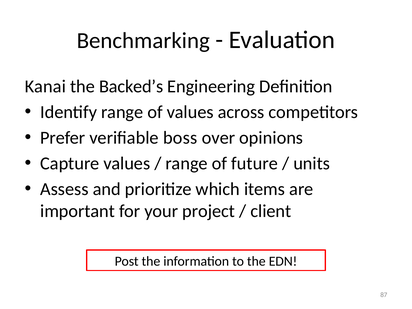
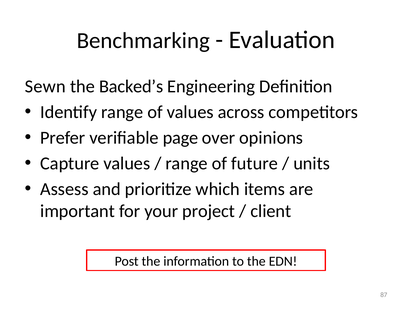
Kanai: Kanai -> Sewn
boss: boss -> page
